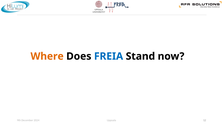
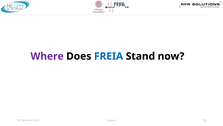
Where colour: orange -> purple
